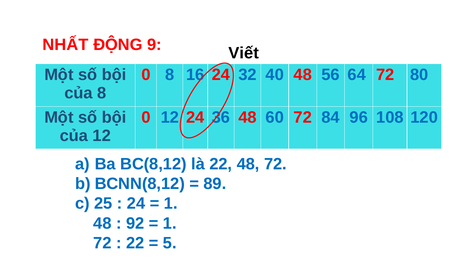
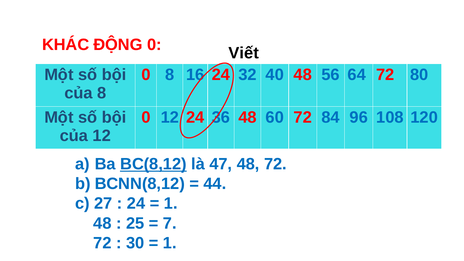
NHẤT: NHẤT -> KHÁC
ĐỘNG 9: 9 -> 0
BC(8,12 underline: none -> present
là 22: 22 -> 47
89: 89 -> 44
25: 25 -> 27
92: 92 -> 25
1 at (170, 223): 1 -> 7
22 at (135, 243): 22 -> 30
5 at (170, 243): 5 -> 1
